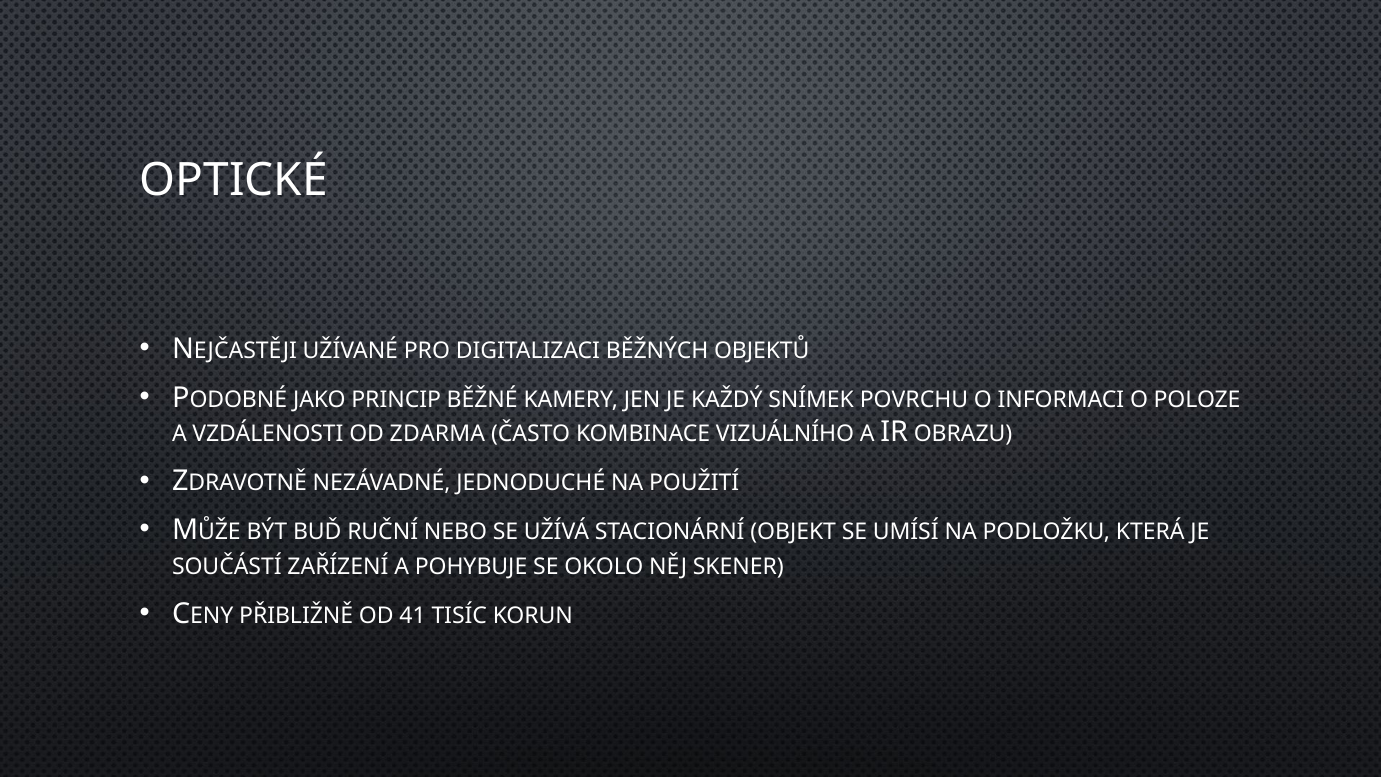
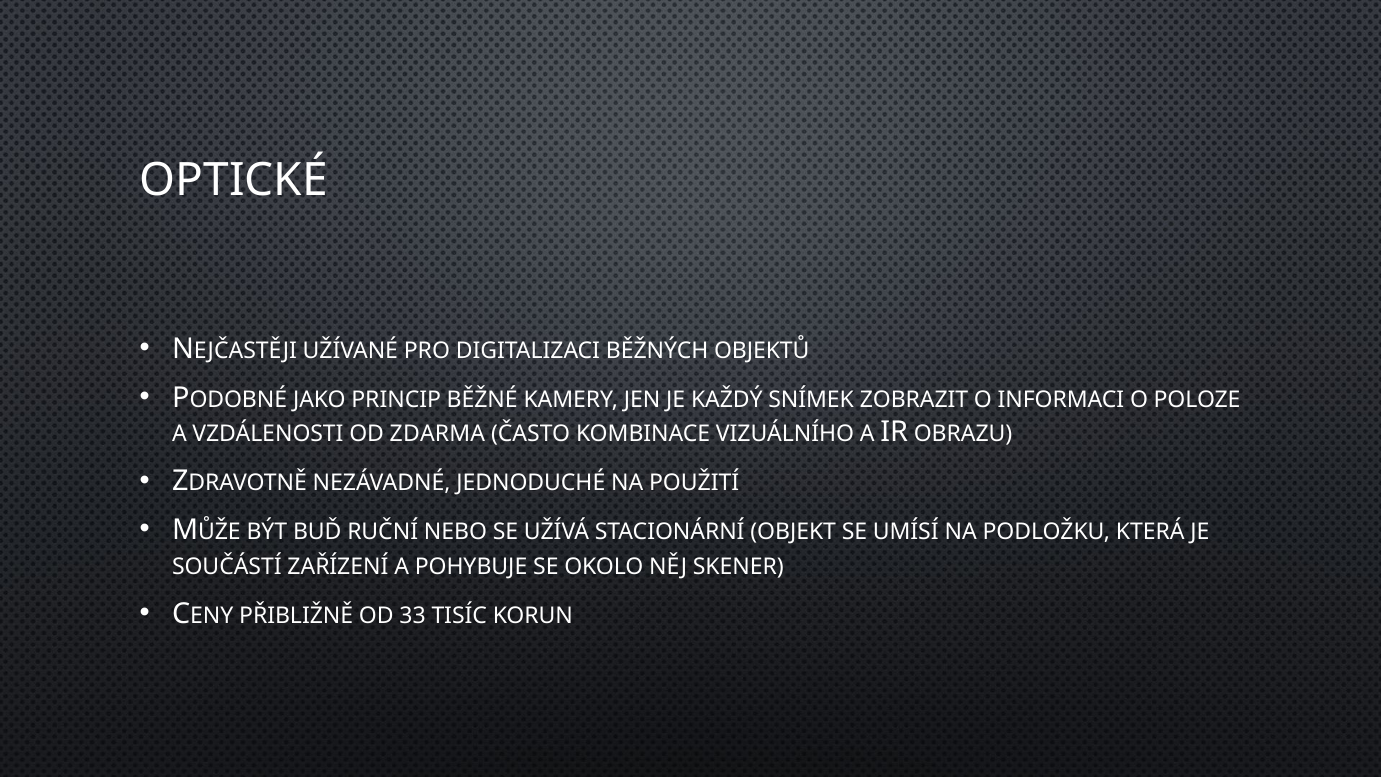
POVRCHU: POVRCHU -> ZOBRAZIT
41: 41 -> 33
